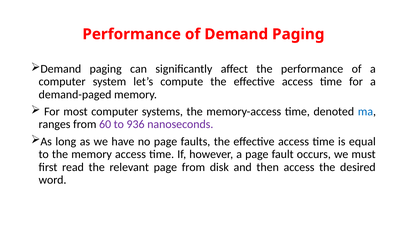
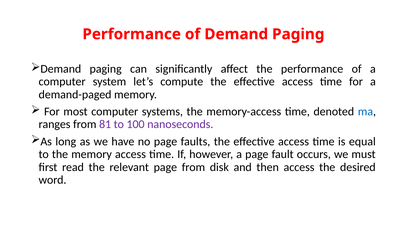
60: 60 -> 81
936: 936 -> 100
